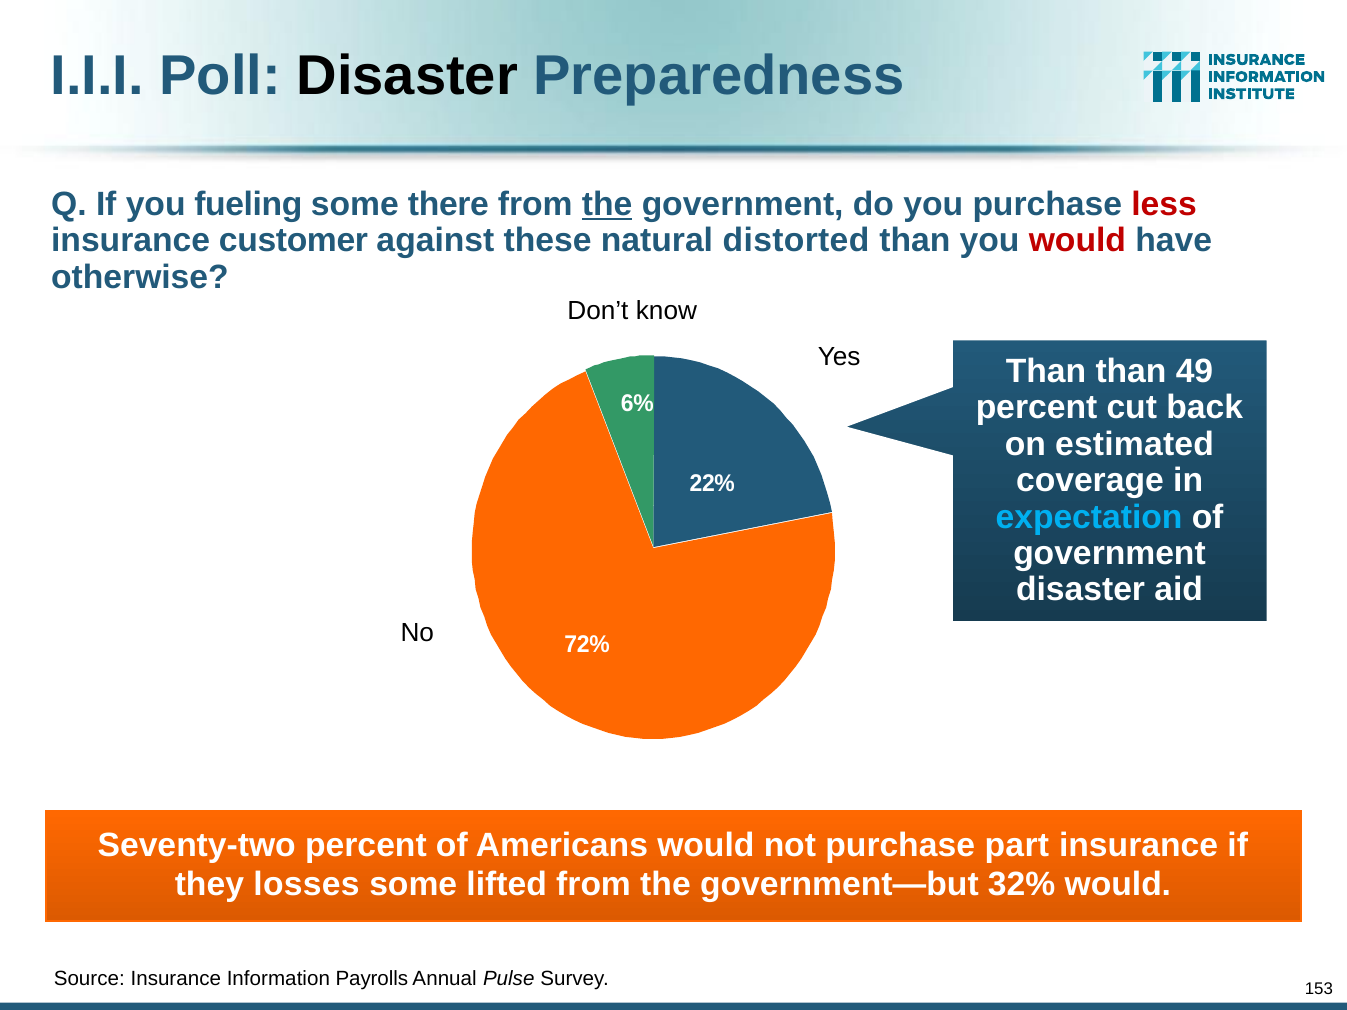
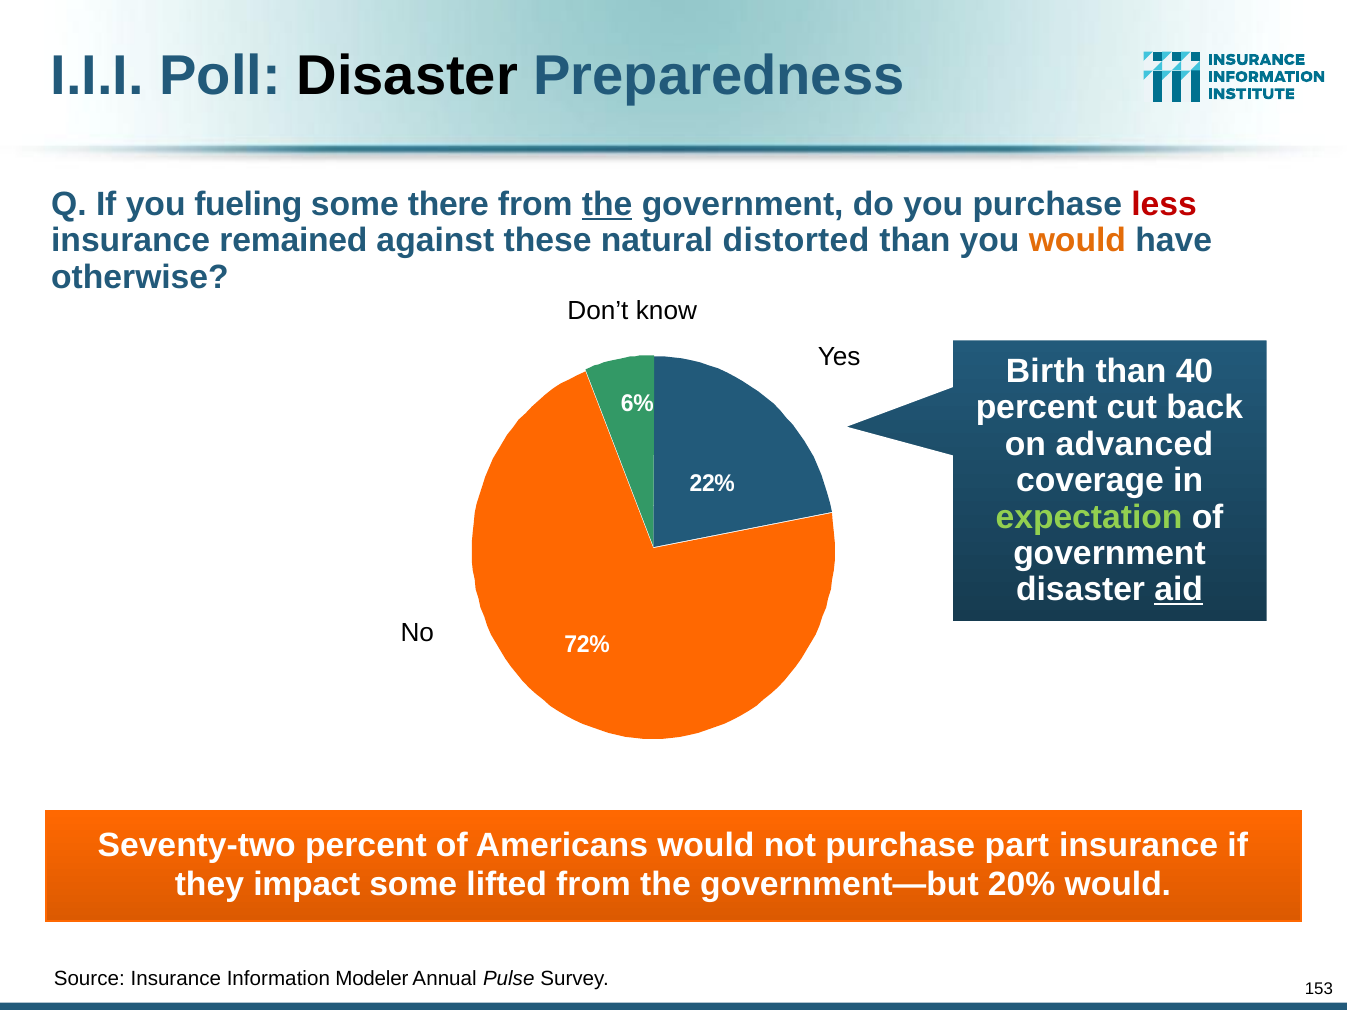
customer: customer -> remained
would at (1077, 241) colour: red -> orange
Than at (1046, 372): Than -> Birth
49: 49 -> 40
estimated: estimated -> advanced
expectation colour: light blue -> light green
aid underline: none -> present
losses: losses -> impact
32%: 32% -> 20%
Payrolls: Payrolls -> Modeler
